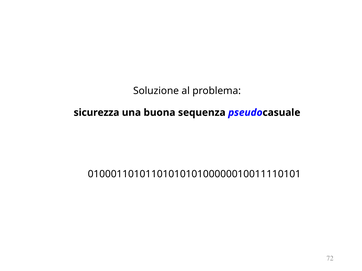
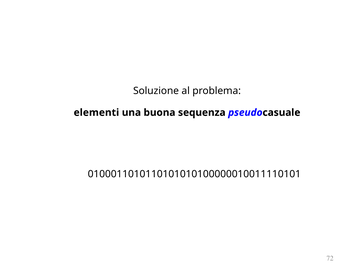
sicurezza: sicurezza -> elementi
